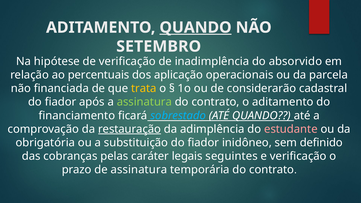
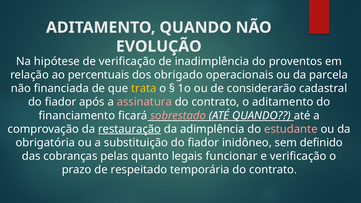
QUANDO at (196, 28) underline: present -> none
SETEMBRO: SETEMBRO -> EVOLUÇÃO
absorvido: absorvido -> proventos
aplicação: aplicação -> obrigado
assinatura at (144, 102) colour: light green -> pink
sobrestado colour: light blue -> pink
caráter: caráter -> quanto
seguintes: seguintes -> funcionar
de assinatura: assinatura -> respeitado
